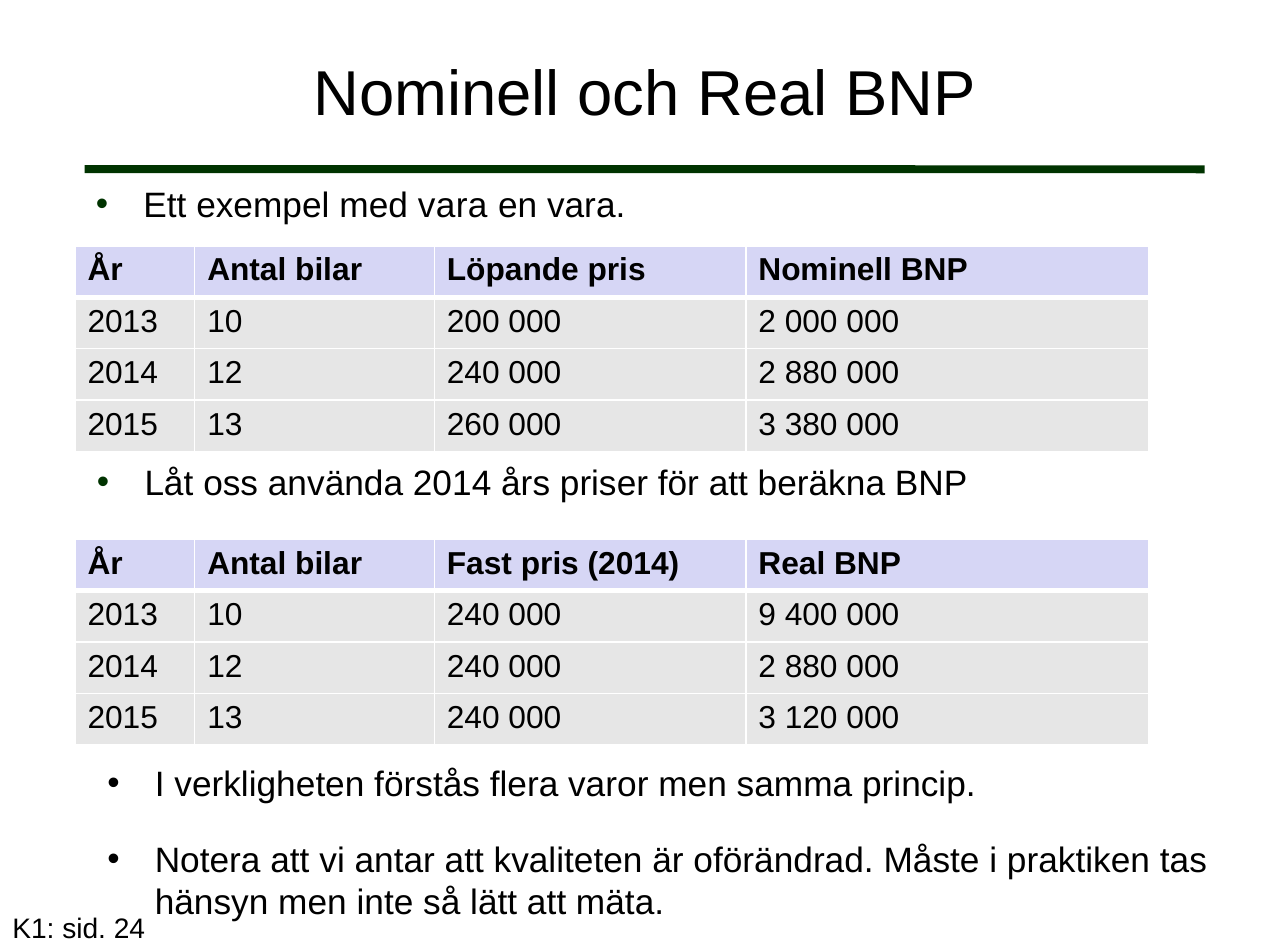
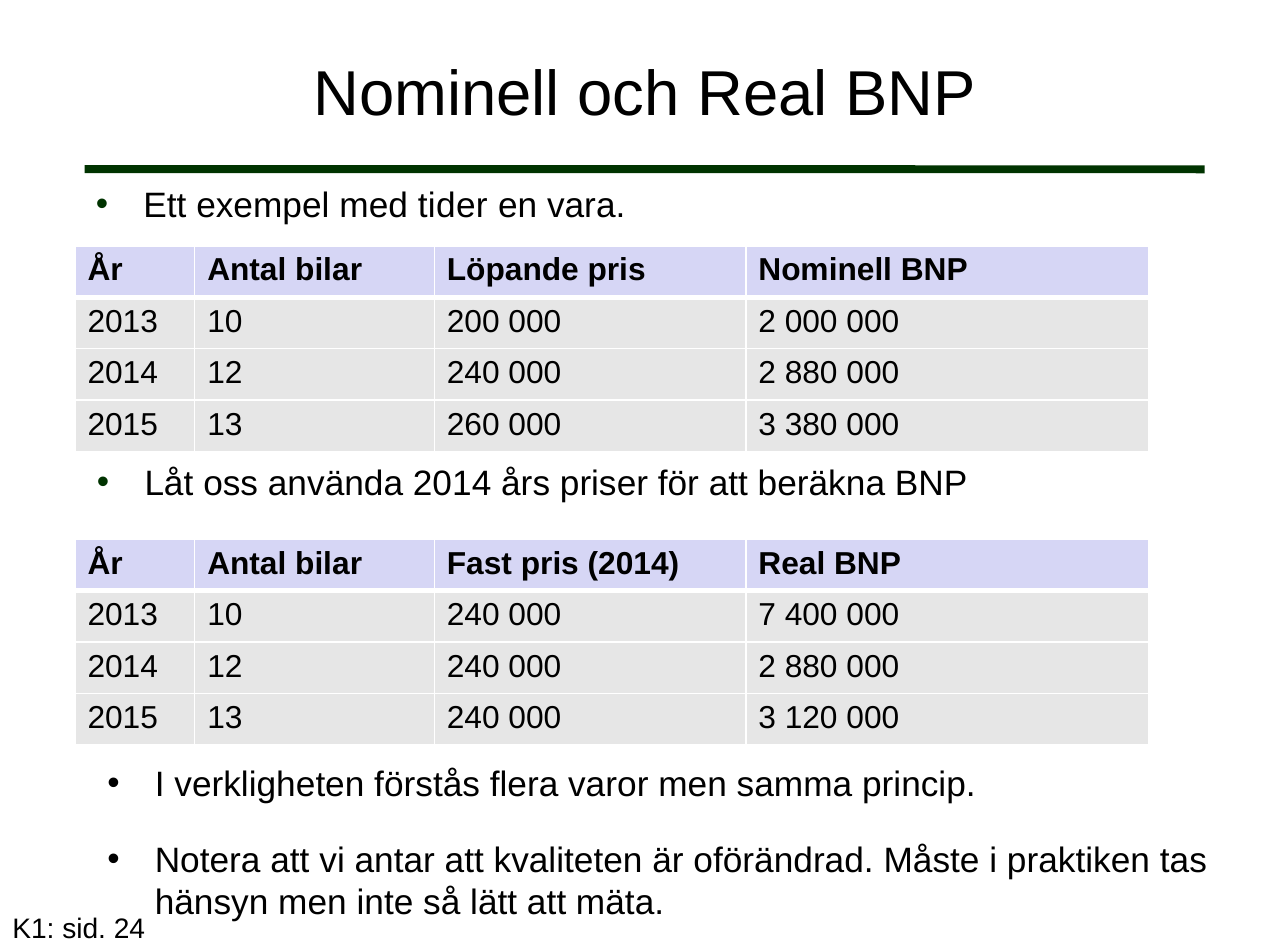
med vara: vara -> tider
9: 9 -> 7
